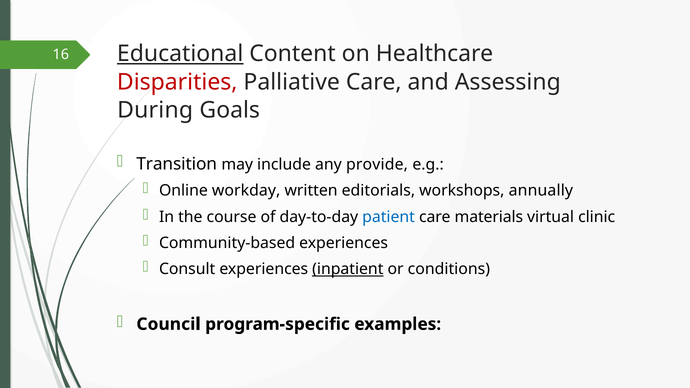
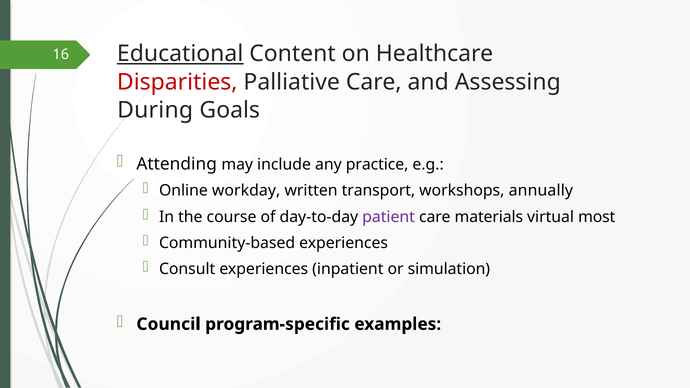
Transition: Transition -> Attending
provide: provide -> practice
editorials: editorials -> transport
patient colour: blue -> purple
clinic: clinic -> most
inpatient underline: present -> none
conditions: conditions -> simulation
